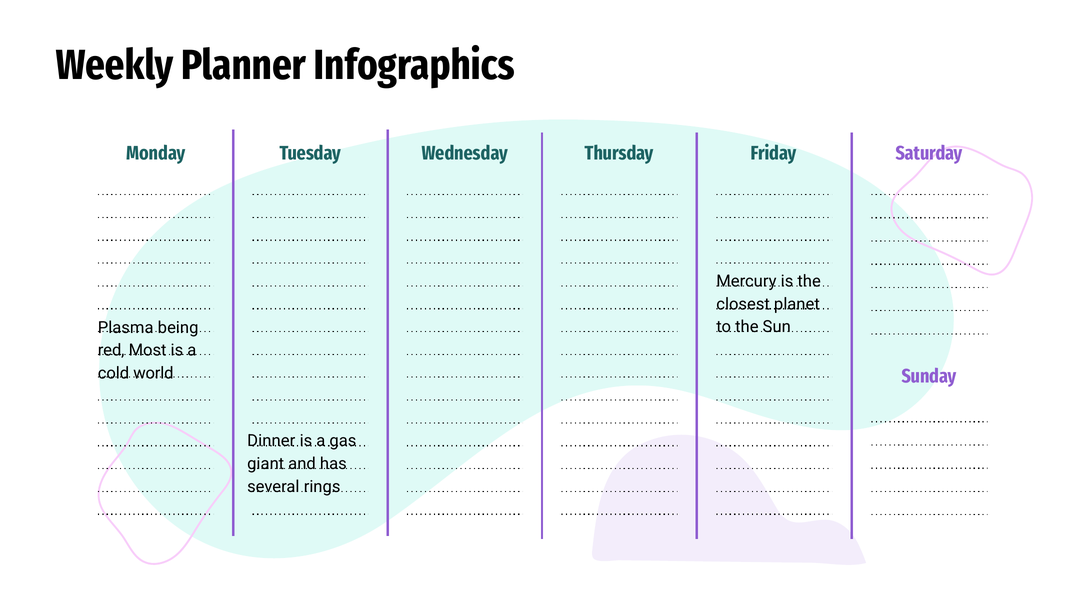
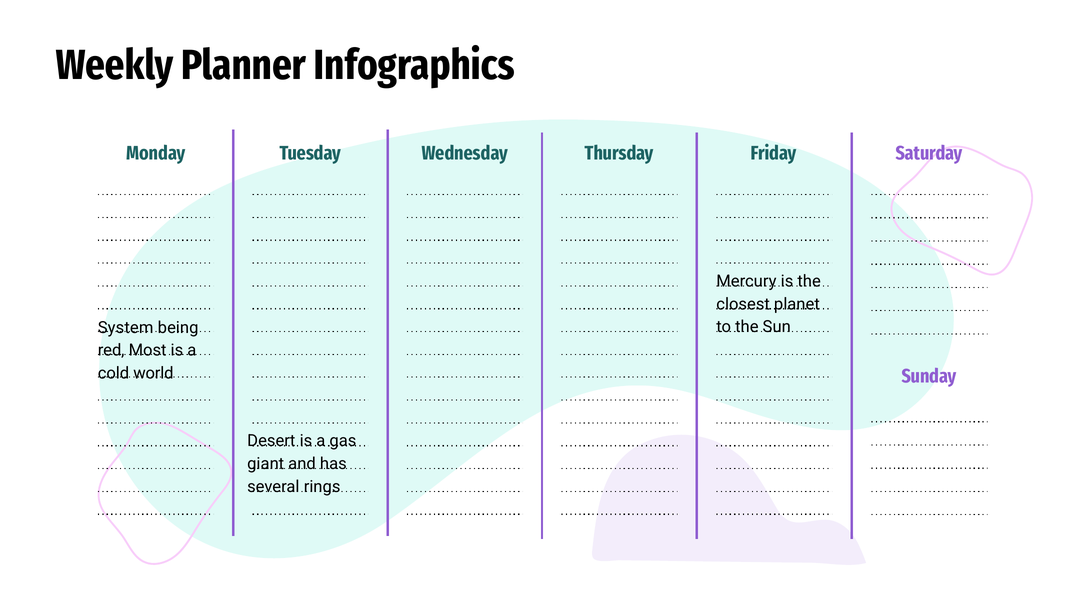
Plasma: Plasma -> System
Dinner: Dinner -> Desert
